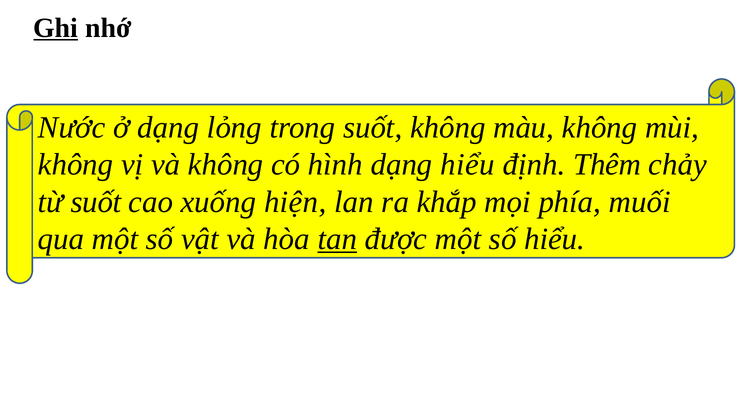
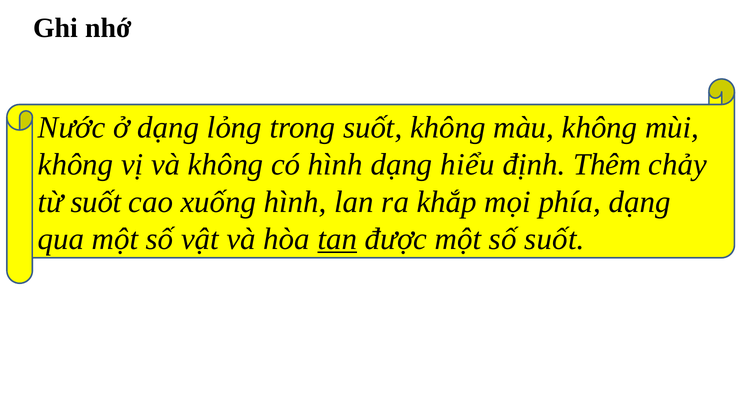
Ghi underline: present -> none
xuống hiện: hiện -> hình
phía muối: muối -> dạng
số hiểu: hiểu -> suốt
